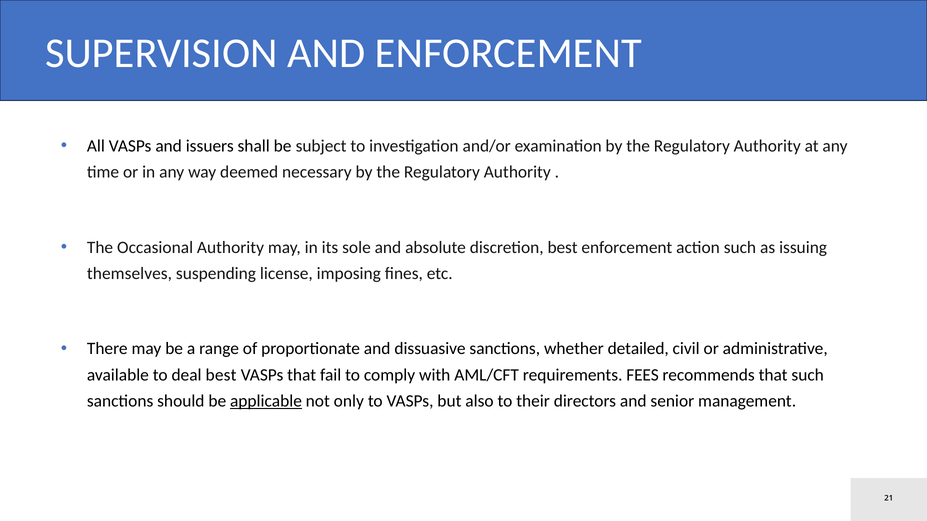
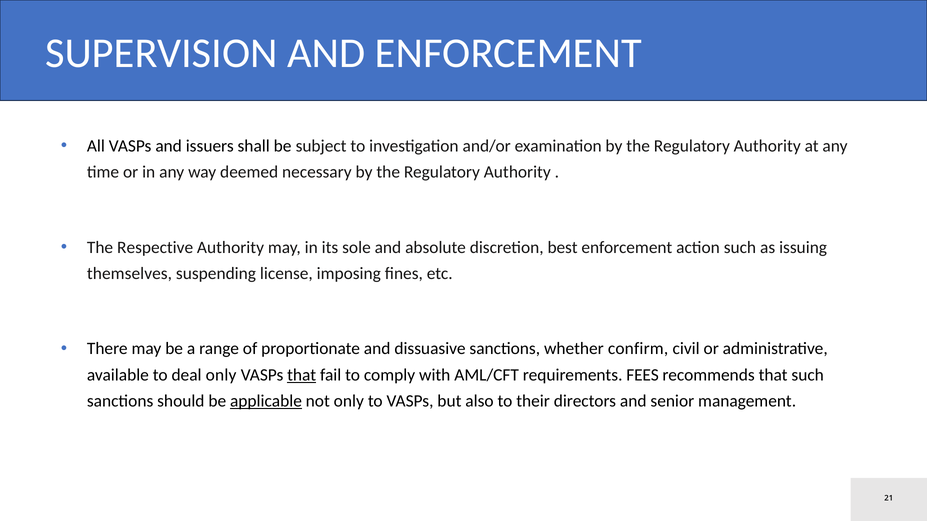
Occasional: Occasional -> Respective
detailed: detailed -> confirm
deal best: best -> only
that at (302, 375) underline: none -> present
